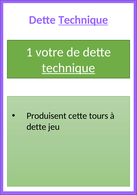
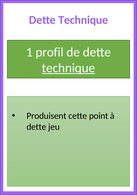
Technique at (83, 20) underline: present -> none
votre: votre -> profil
tours: tours -> point
